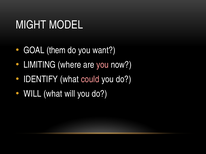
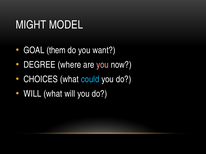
LIMITING: LIMITING -> DEGREE
IDENTIFY: IDENTIFY -> CHOICES
could colour: pink -> light blue
